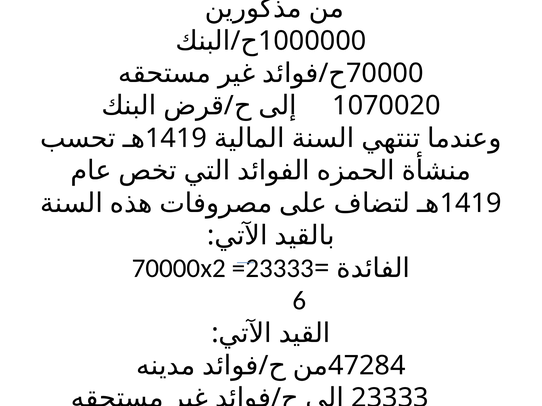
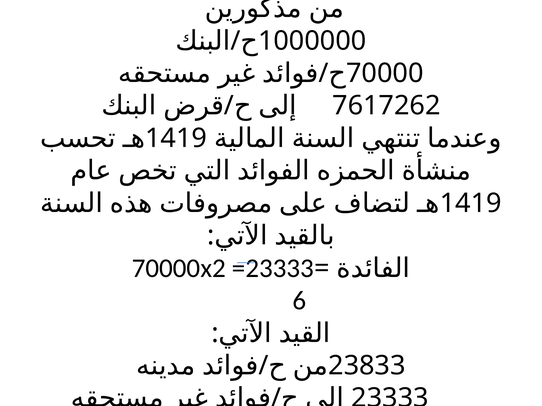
1070020: 1070020 -> 7617262
47284: 47284 -> 23833
